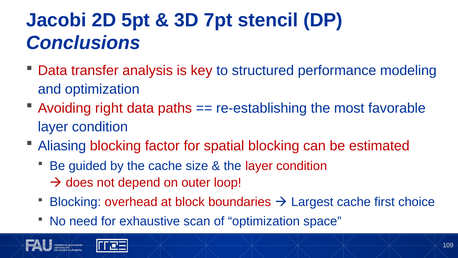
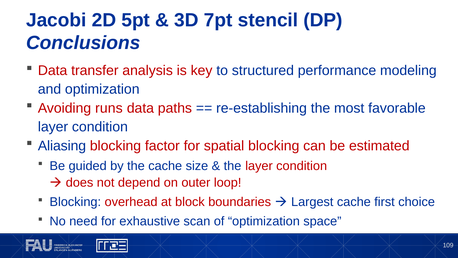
right: right -> runs
